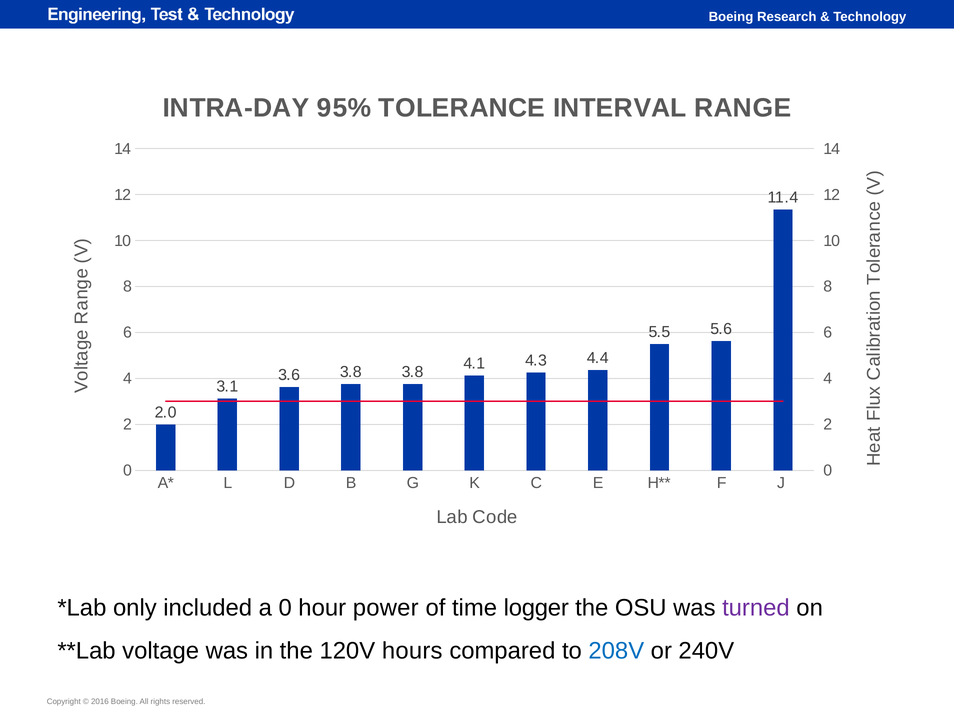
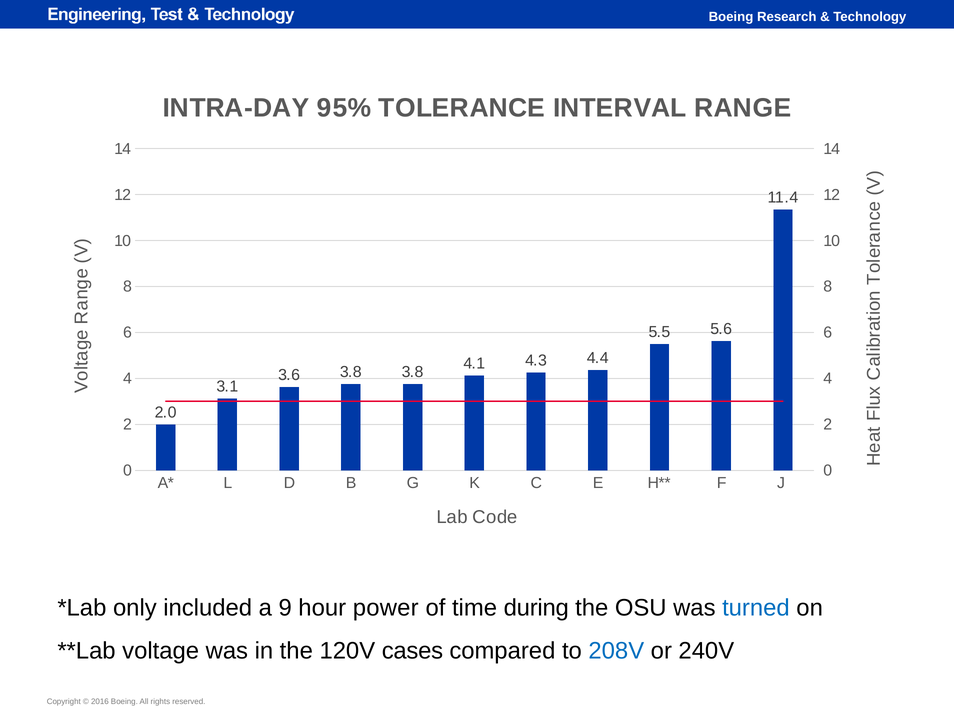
a 0: 0 -> 9
logger: logger -> during
turned colour: purple -> blue
hours: hours -> cases
